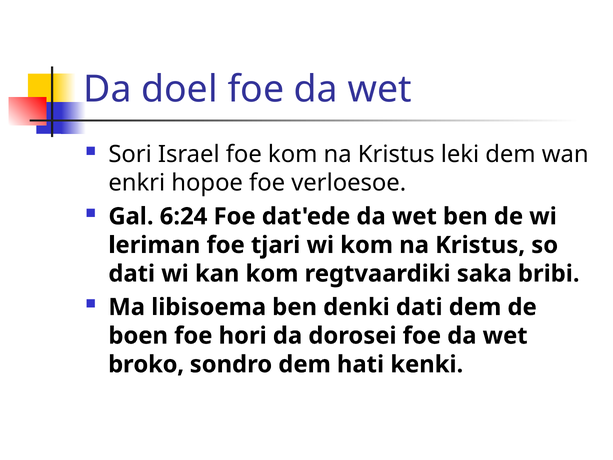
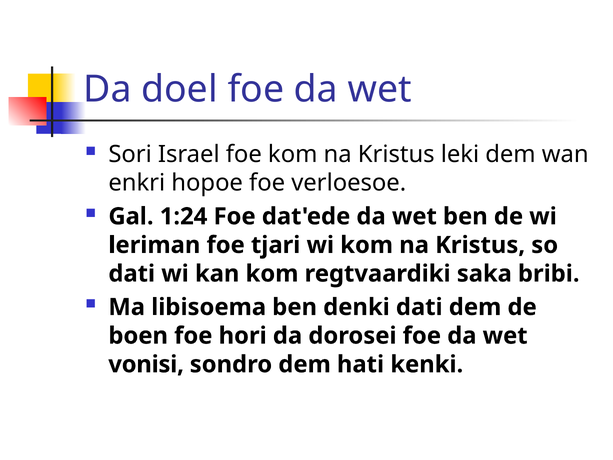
6:24: 6:24 -> 1:24
broko: broko -> vonisi
